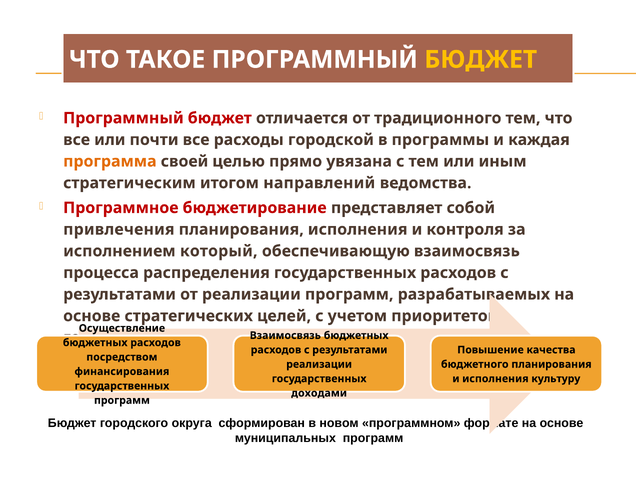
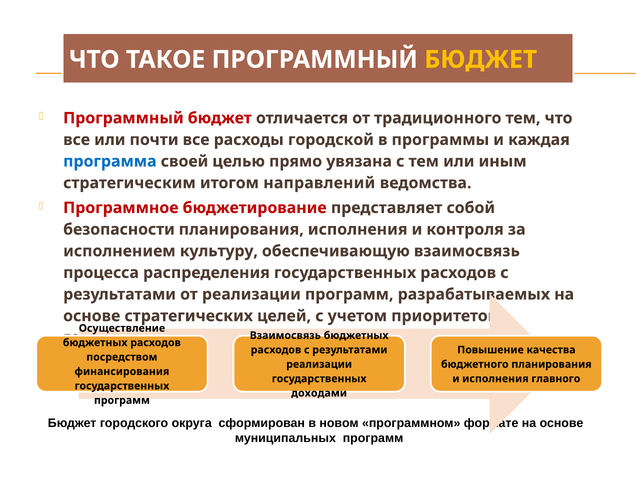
программа colour: orange -> blue
привлечения: привлечения -> безопасности
который: который -> культуру
культуру: культуру -> главного
